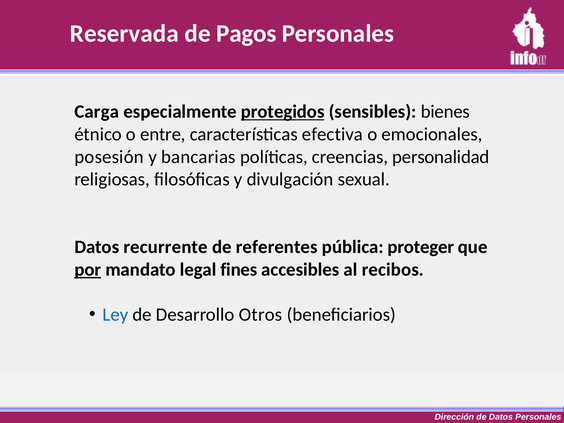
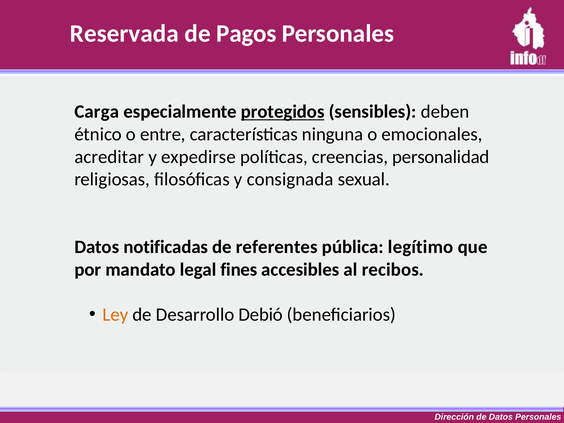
bienes: bienes -> deben
efectiva: efectiva -> ninguna
posesión: posesión -> acreditar
bancarias: bancarias -> expedirse
divulgación: divulgación -> consignada
recurrente: recurrente -> notificadas
proteger: proteger -> legítimo
por underline: present -> none
Ley colour: blue -> orange
Otros: Otros -> Debió
